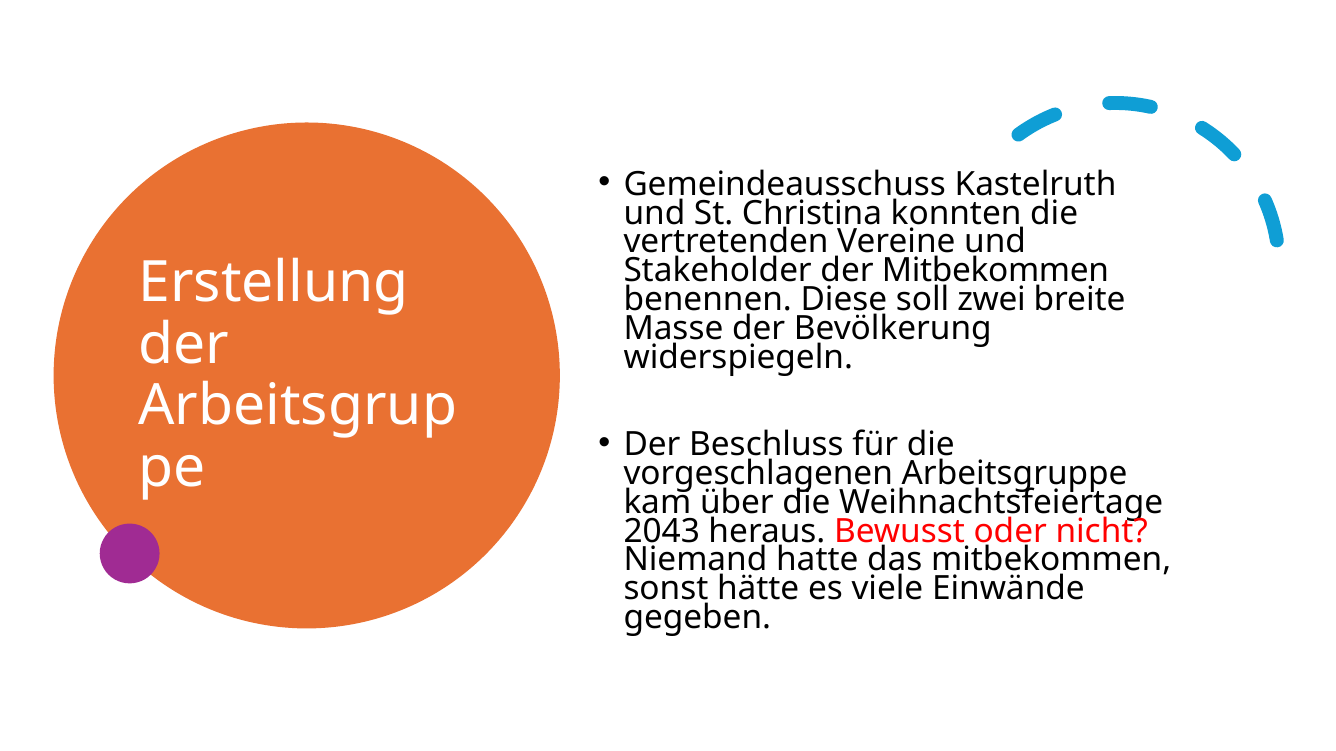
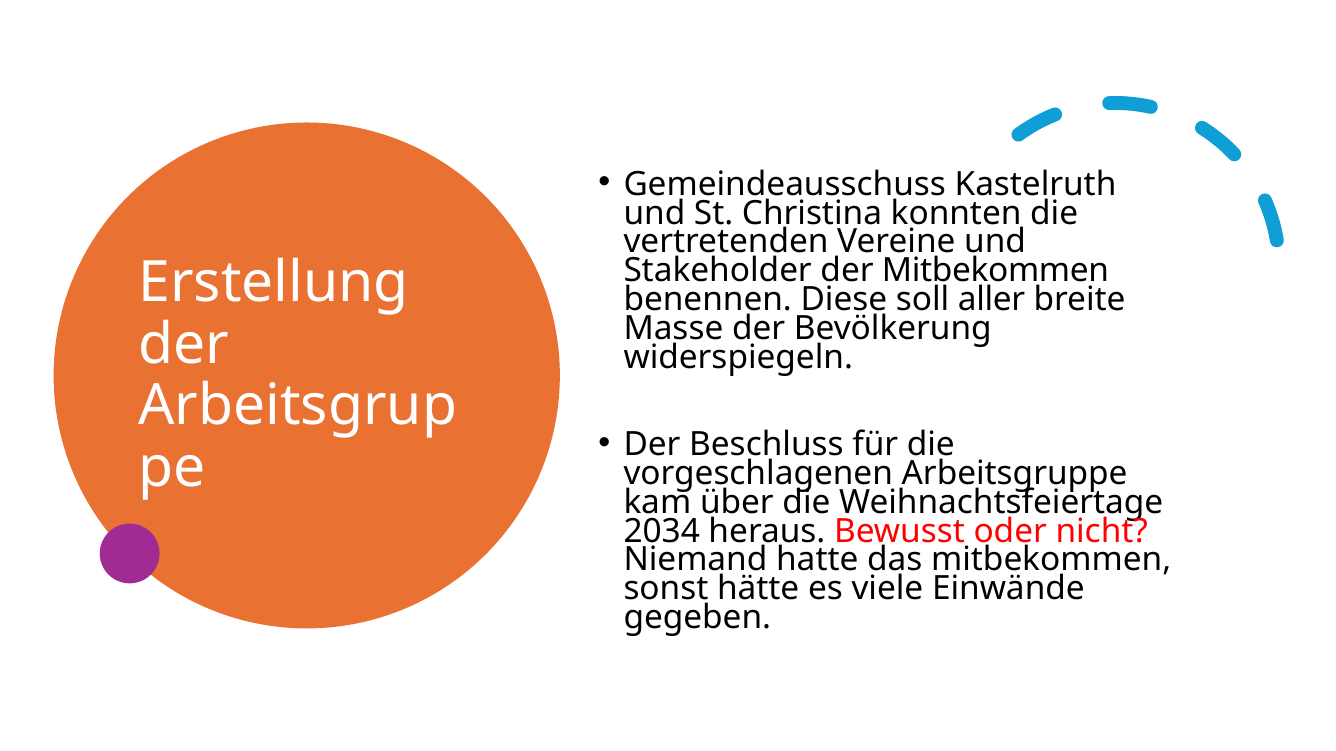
zwei: zwei -> aller
2043: 2043 -> 2034
